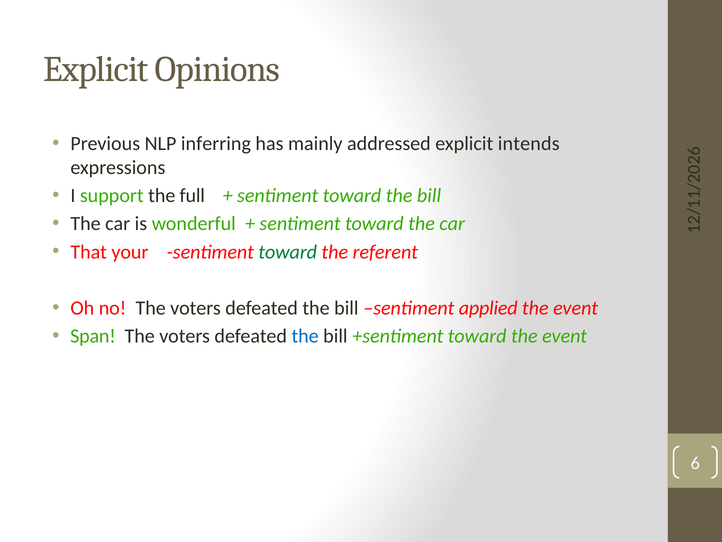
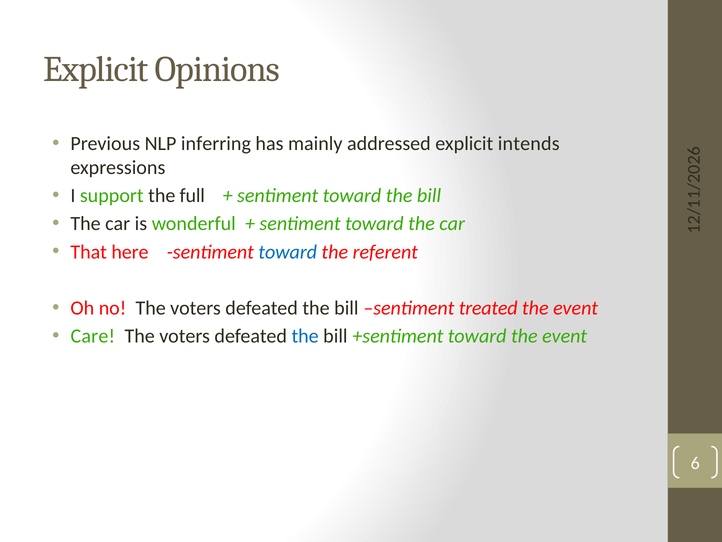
your: your -> here
toward at (288, 252) colour: green -> blue
applied: applied -> treated
Span: Span -> Care
